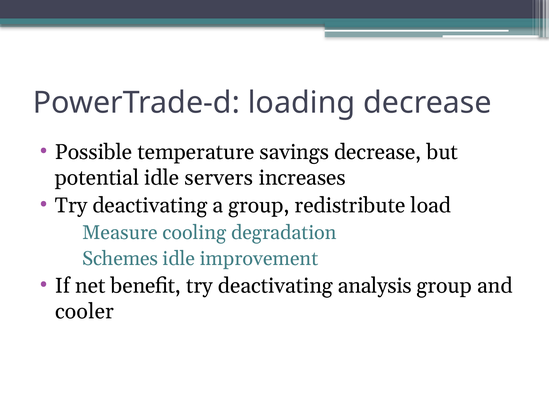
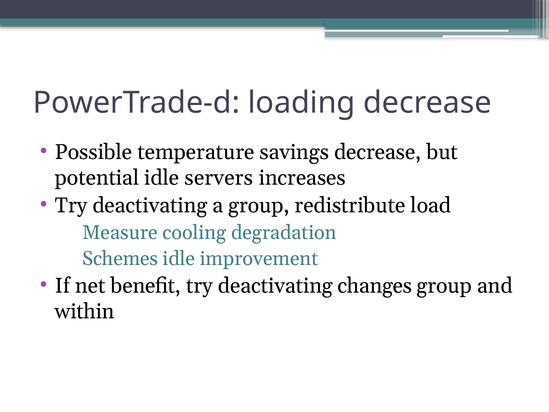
analysis: analysis -> changes
cooler: cooler -> within
